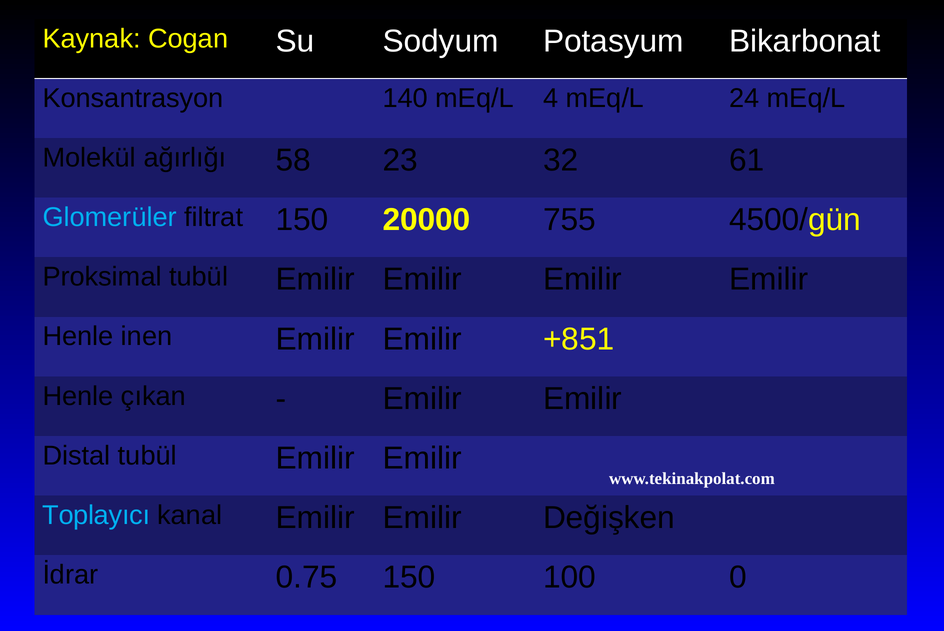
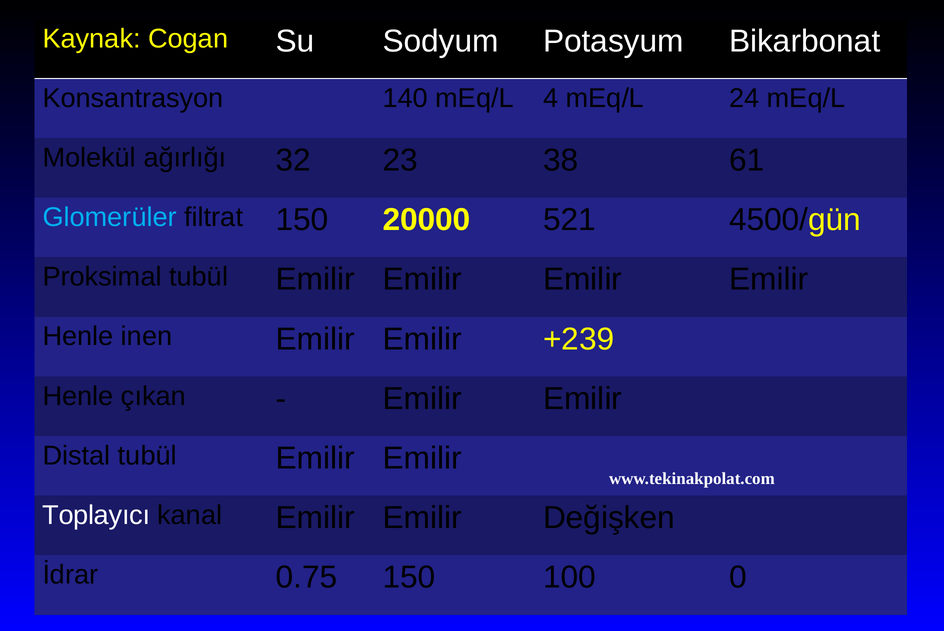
58: 58 -> 32
32: 32 -> 38
755: 755 -> 521
+851: +851 -> +239
Toplayıcı colour: light blue -> white
